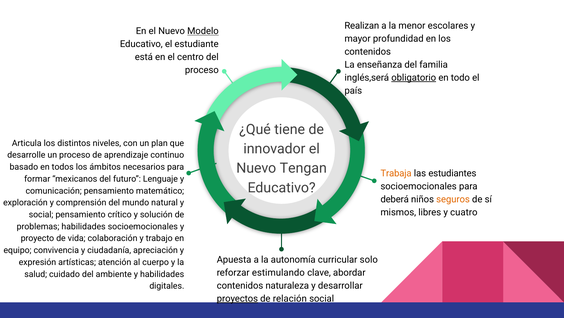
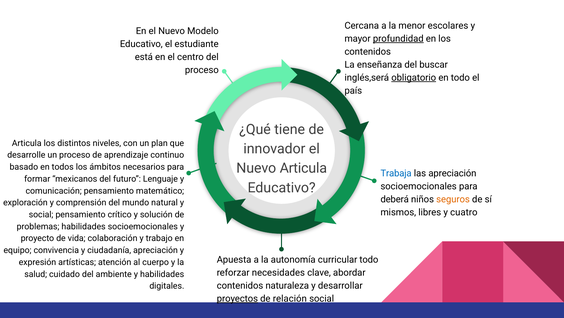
Realizan: Realizan -> Cercana
Modelo underline: present -> none
profundidad underline: none -> present
familia: familia -> buscar
Tengan at (303, 168): Tengan -> Articula
Trabaja colour: orange -> blue
las estudiantes: estudiantes -> apreciación
curricular solo: solo -> todo
estimulando: estimulando -> necesidades
